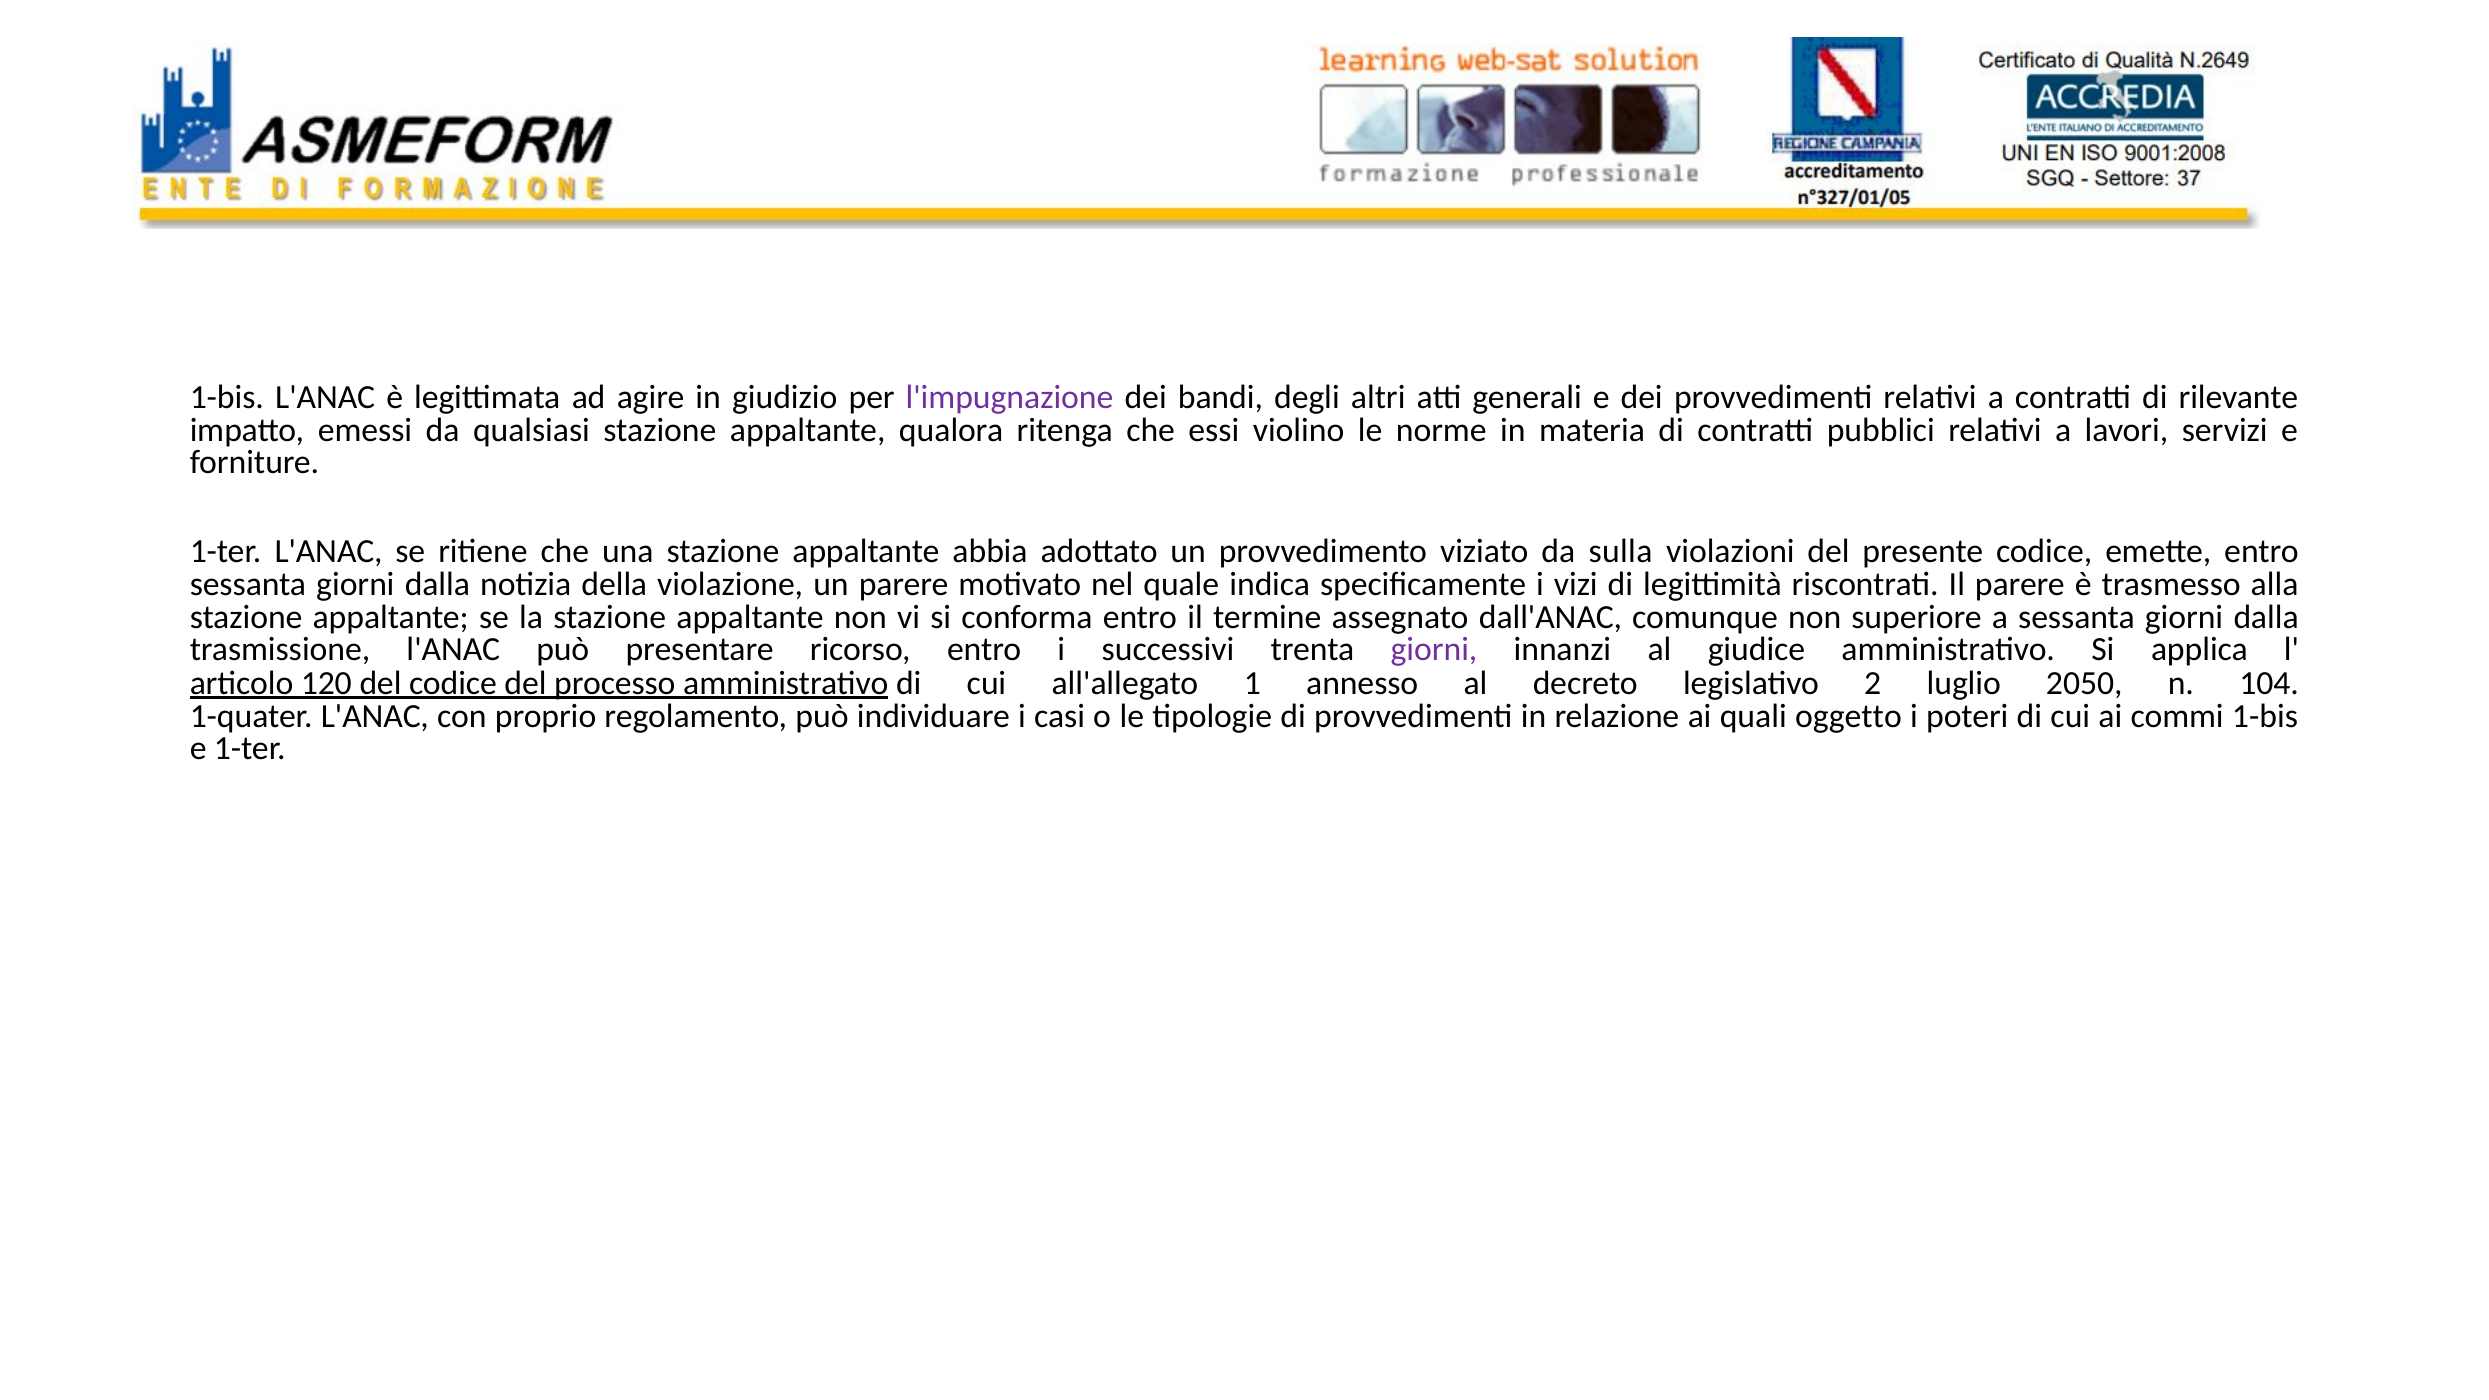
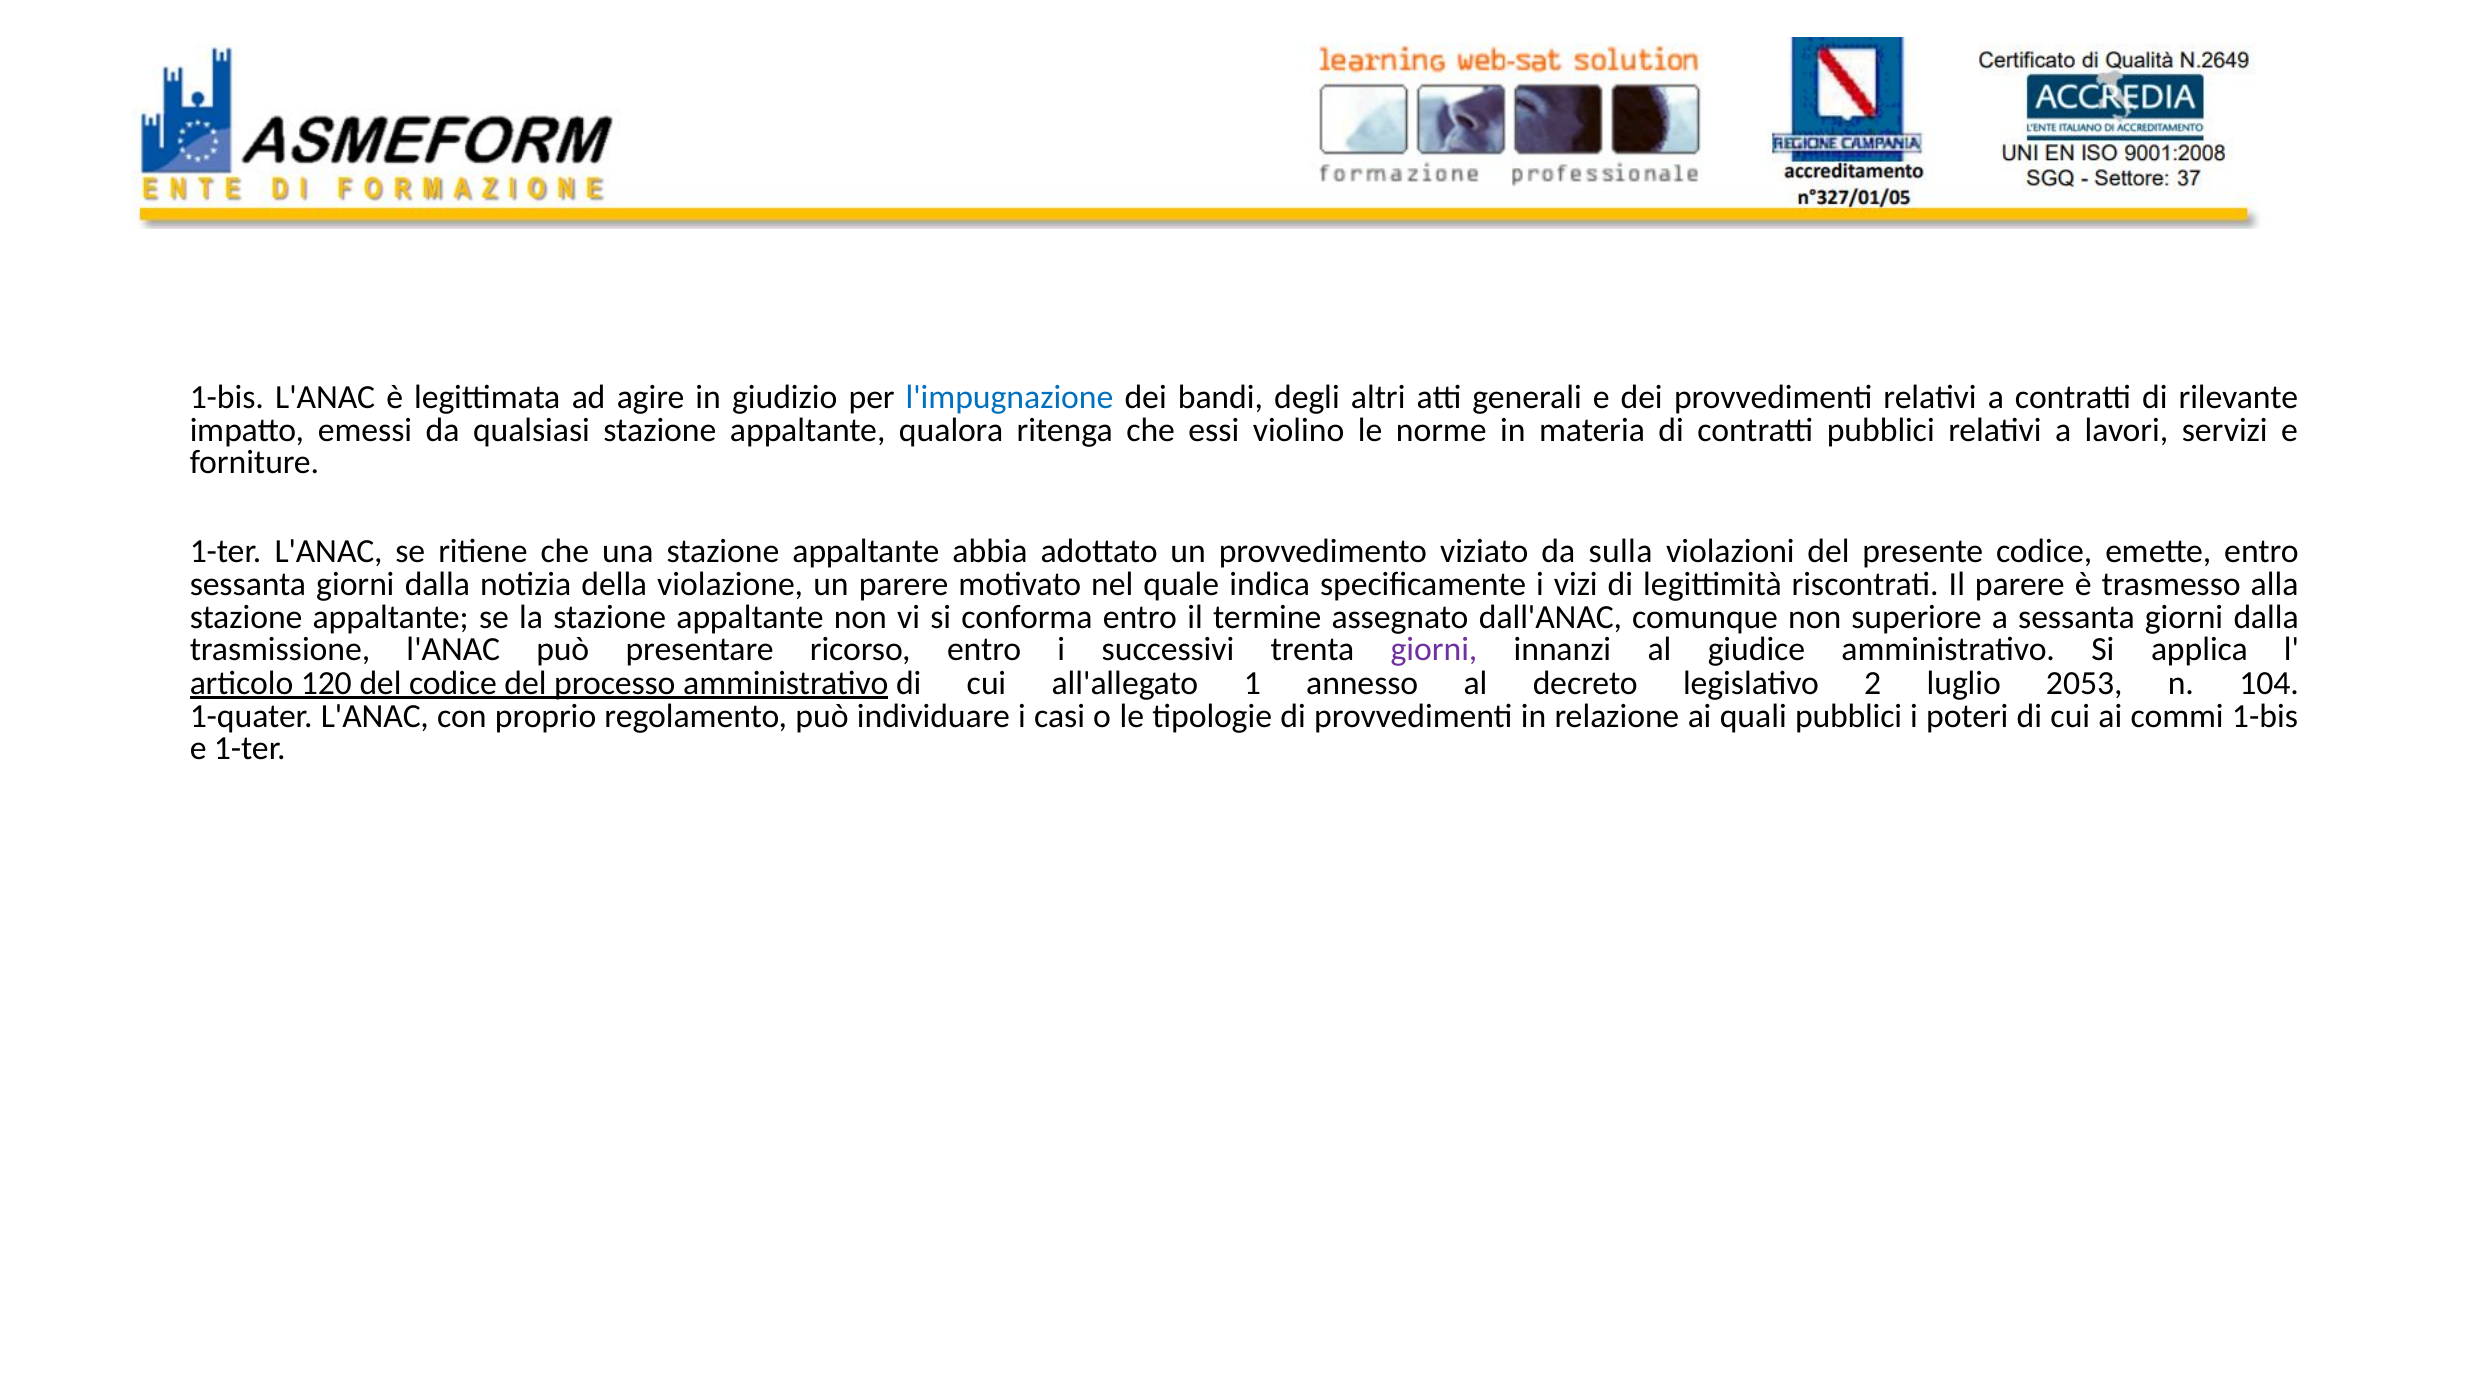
l'impugnazione colour: purple -> blue
2050: 2050 -> 2053
quali oggetto: oggetto -> pubblici
